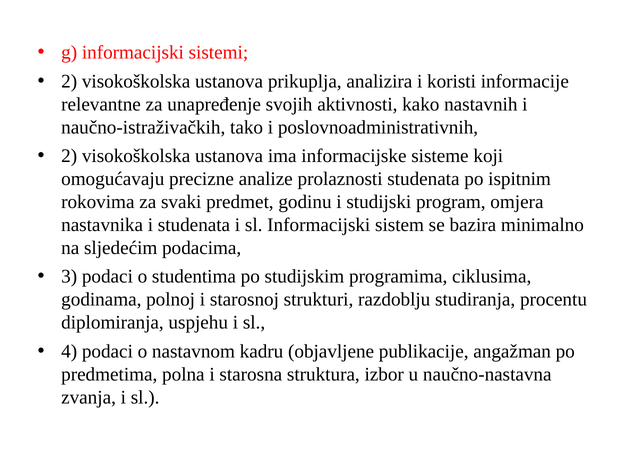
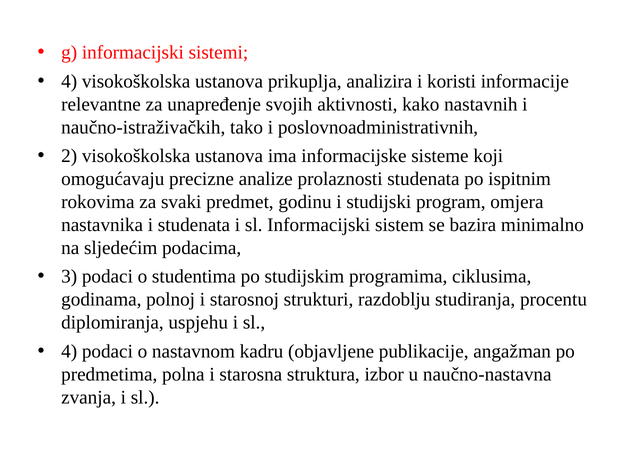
2 at (69, 81): 2 -> 4
